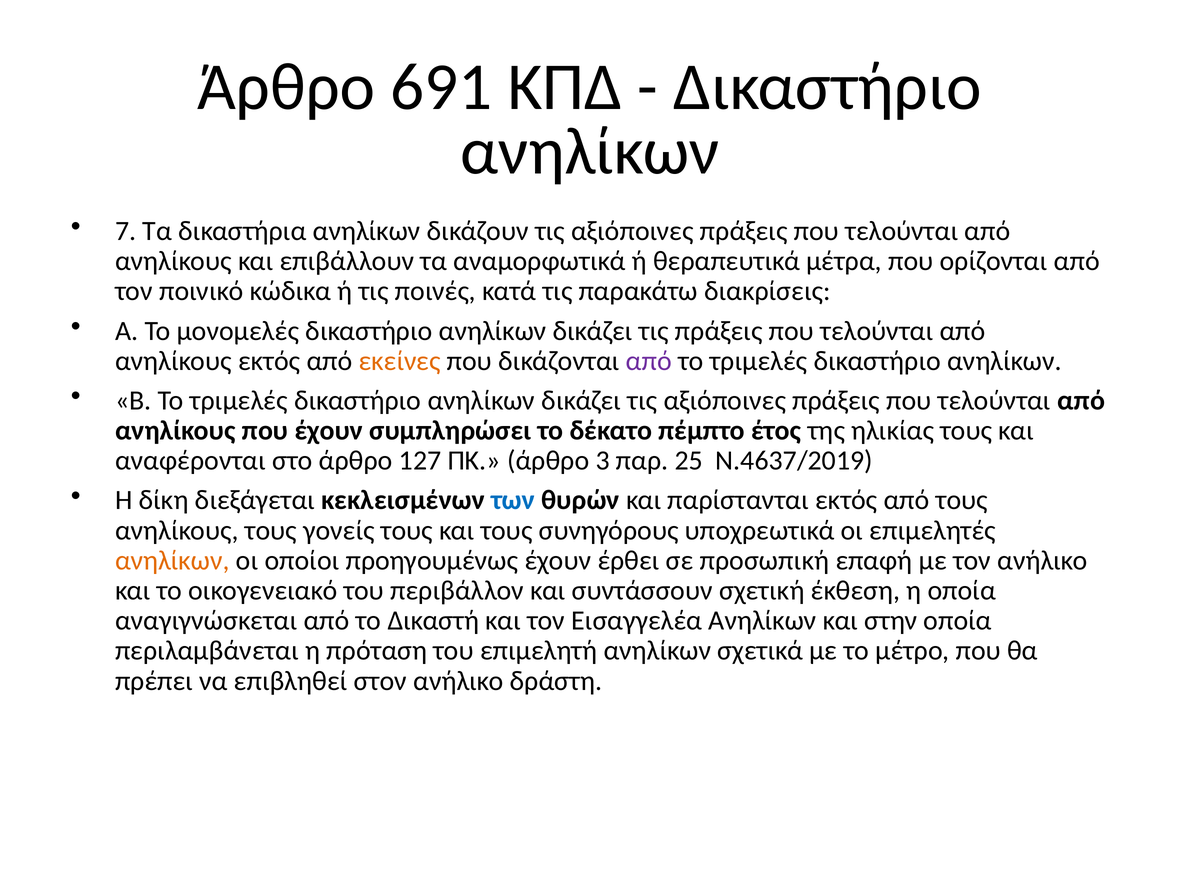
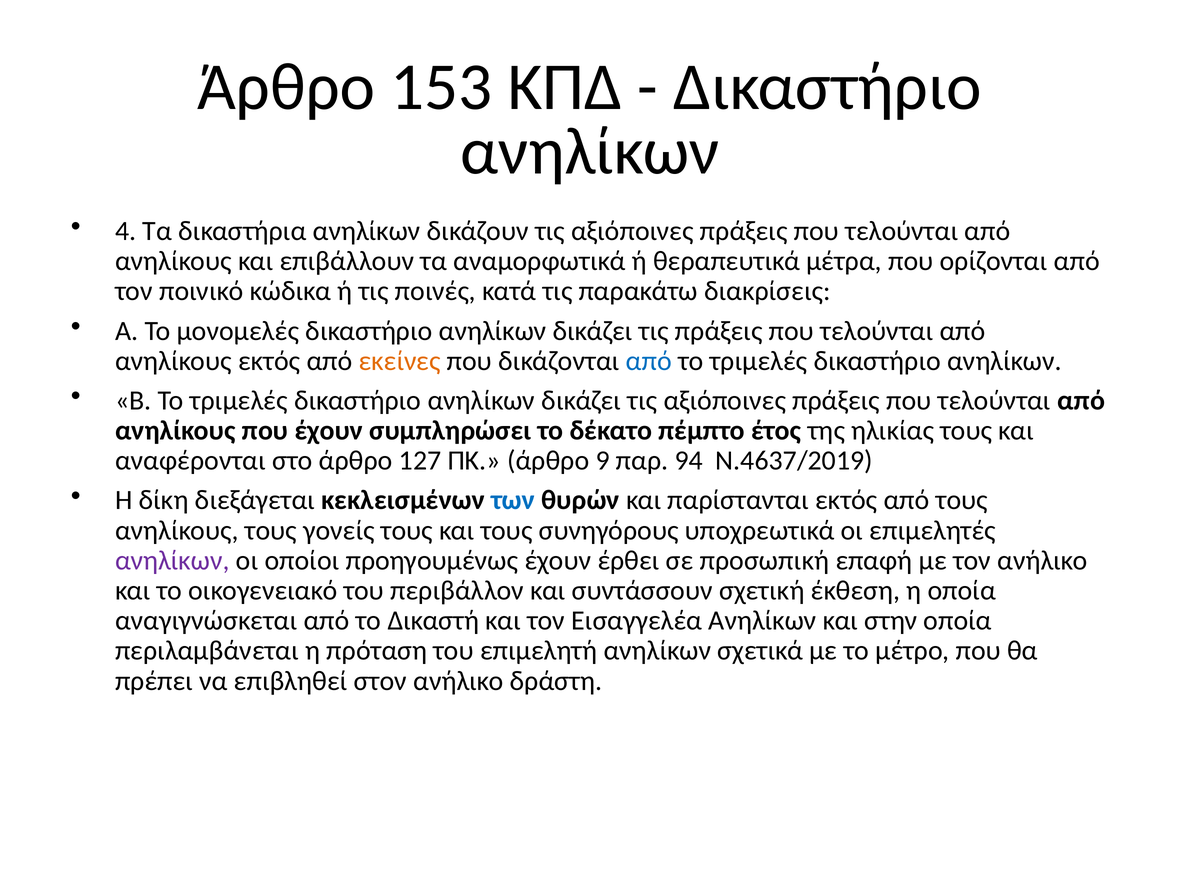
691: 691 -> 153
7: 7 -> 4
από at (649, 361) colour: purple -> blue
3: 3 -> 9
25: 25 -> 94
ανηλίκων at (172, 560) colour: orange -> purple
